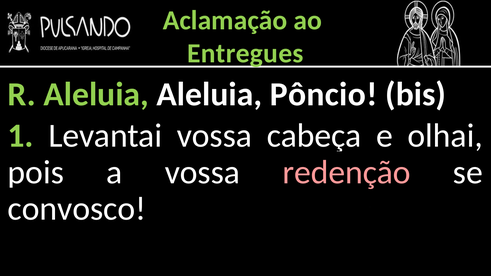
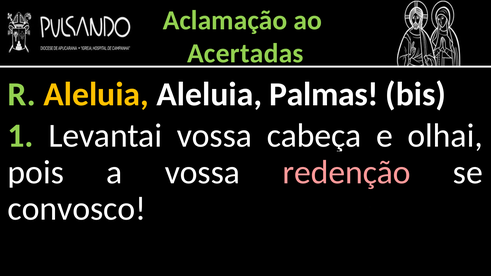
Entregues: Entregues -> Acertadas
Aleluia at (96, 94) colour: light green -> yellow
Pôncio: Pôncio -> Palmas
